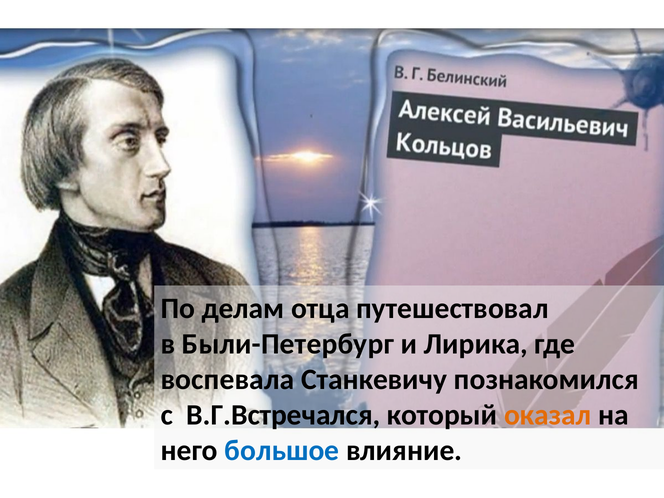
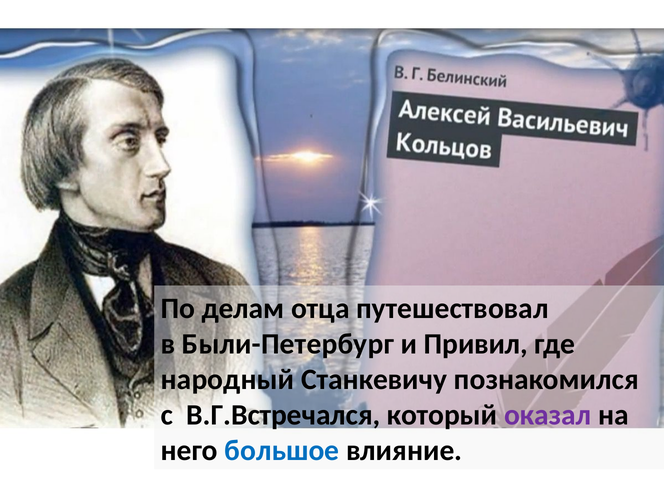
Лирика: Лирика -> Привил
воспевала: воспевала -> народный
оказал colour: orange -> purple
